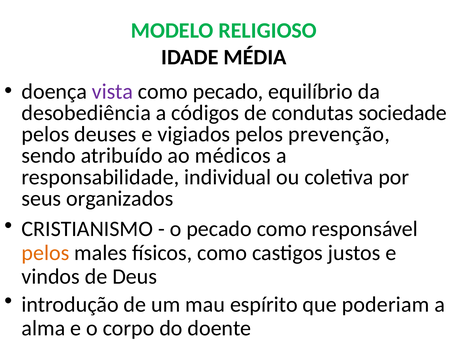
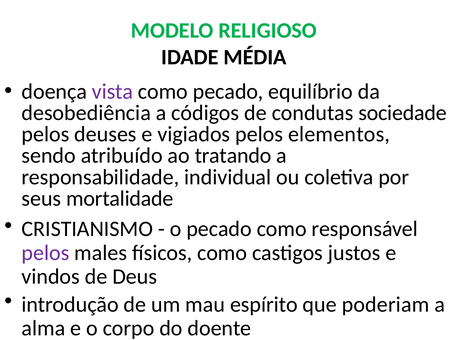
prevenção: prevenção -> elementos
médicos: médicos -> tratando
organizados: organizados -> mortalidade
pelos at (45, 253) colour: orange -> purple
